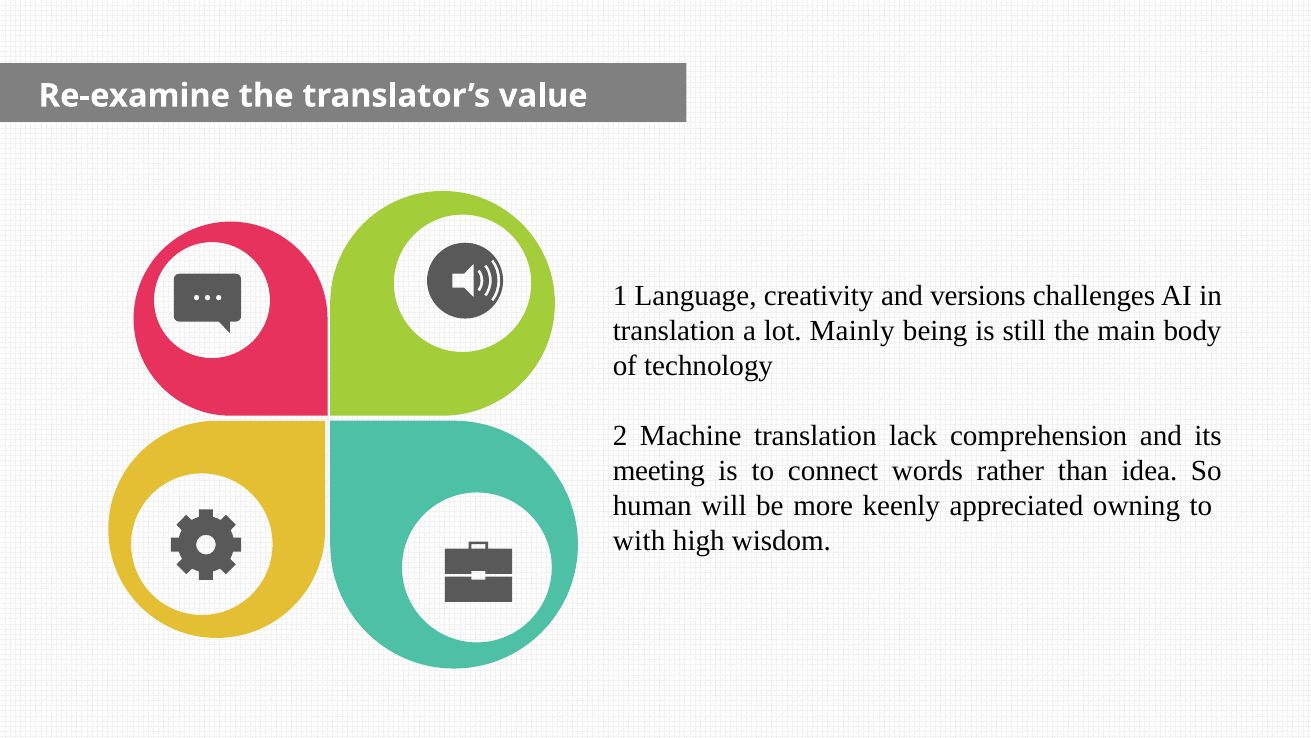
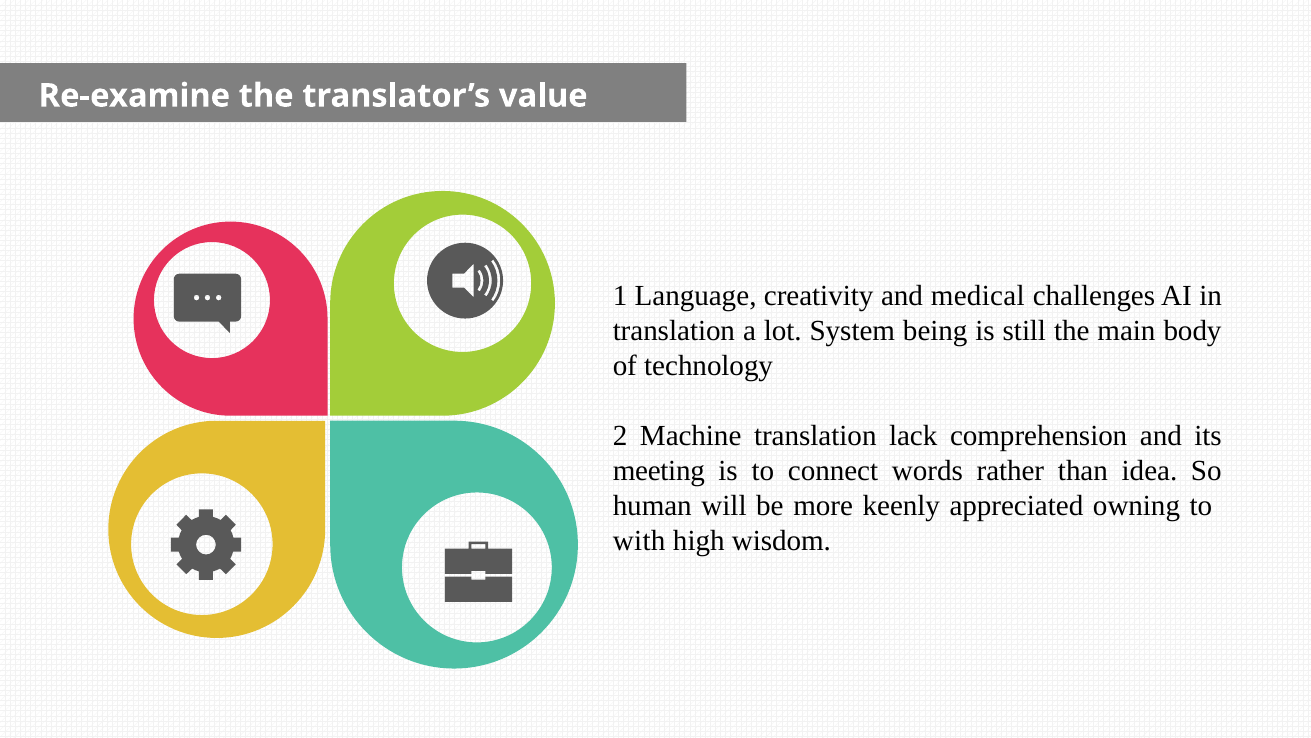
versions: versions -> medical
Mainly: Mainly -> System
